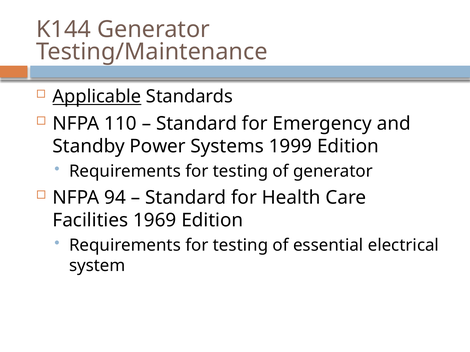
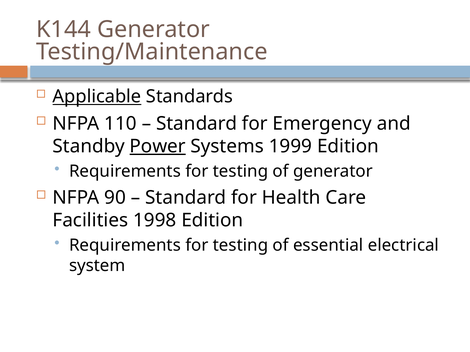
Power underline: none -> present
94: 94 -> 90
1969: 1969 -> 1998
